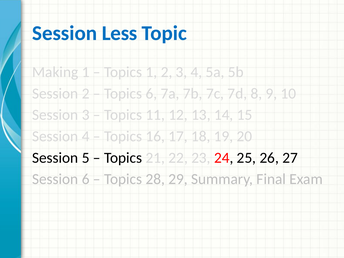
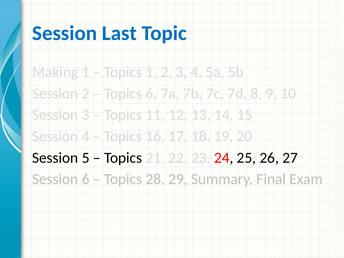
Less: Less -> Last
